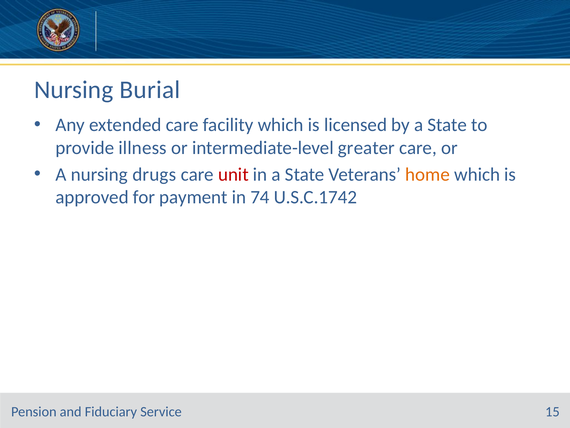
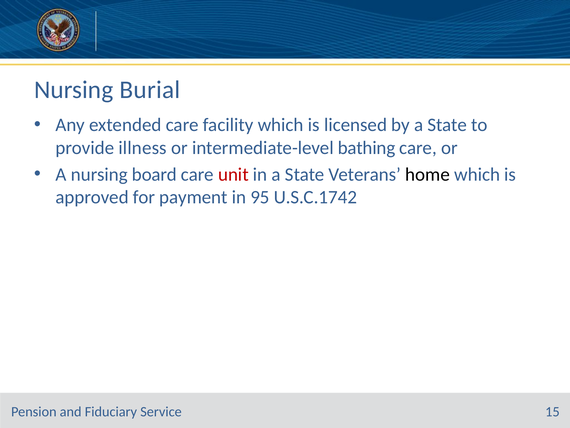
greater: greater -> bathing
drugs: drugs -> board
home colour: orange -> black
74: 74 -> 95
